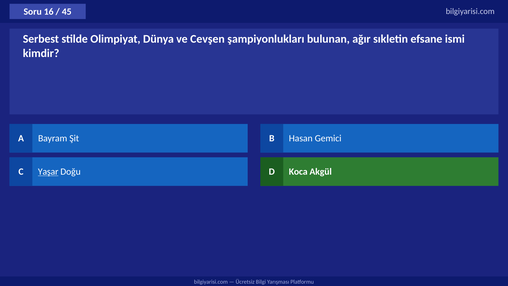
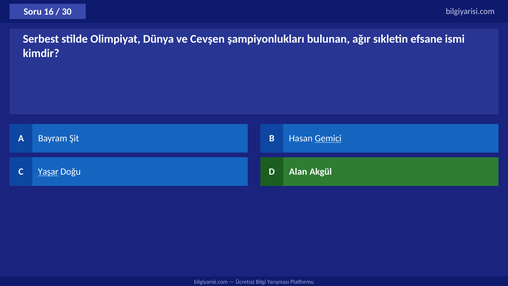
45: 45 -> 30
Gemici underline: none -> present
Koca: Koca -> Alan
